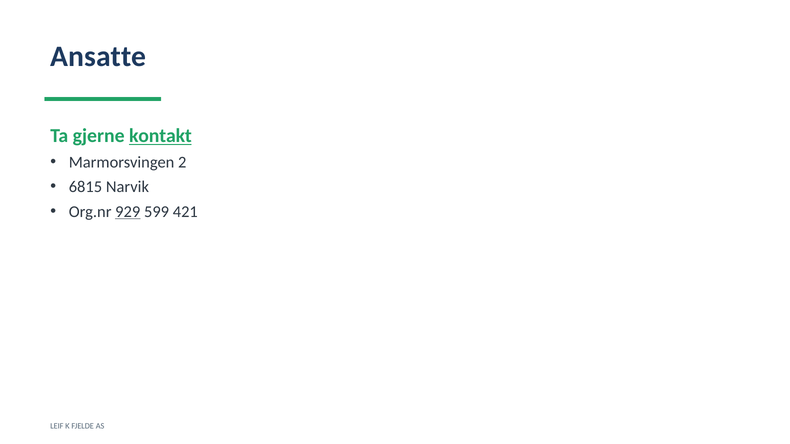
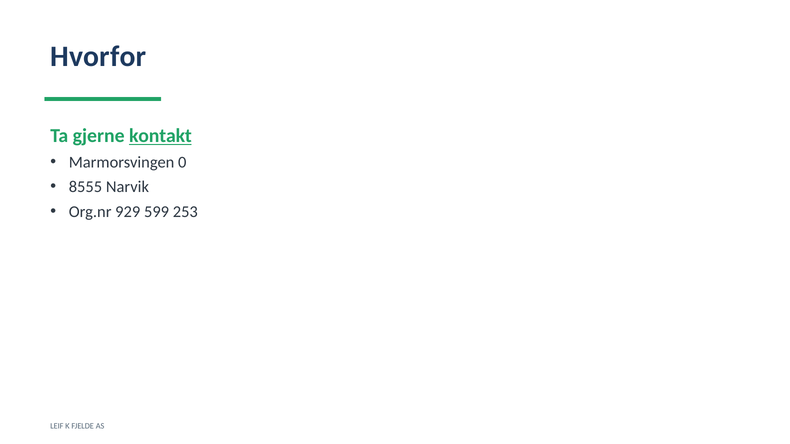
Ansatte: Ansatte -> Hvorfor
2: 2 -> 0
6815: 6815 -> 8555
929 underline: present -> none
421: 421 -> 253
